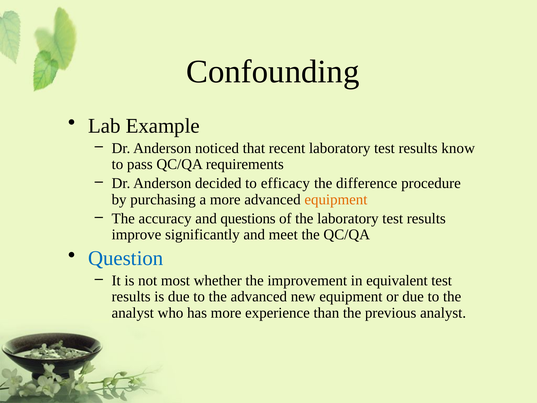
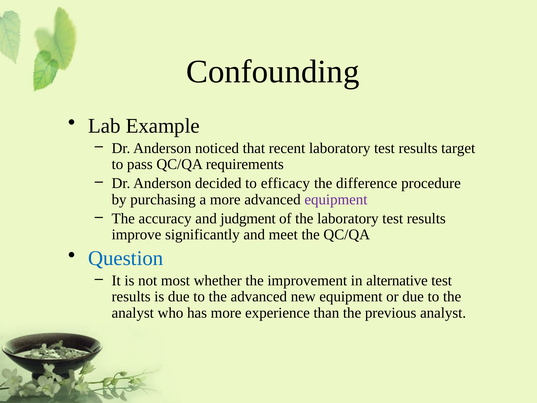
know: know -> target
equipment at (336, 199) colour: orange -> purple
questions: questions -> judgment
equivalent: equivalent -> alternative
